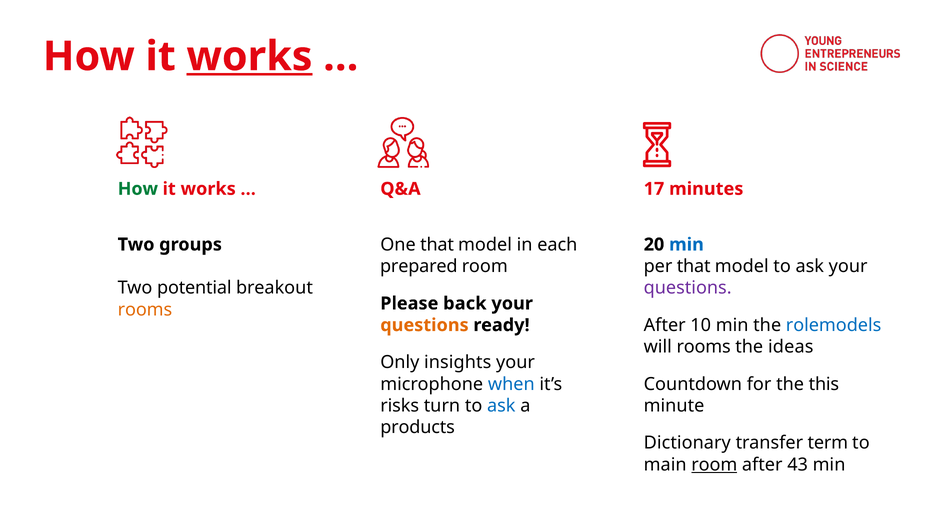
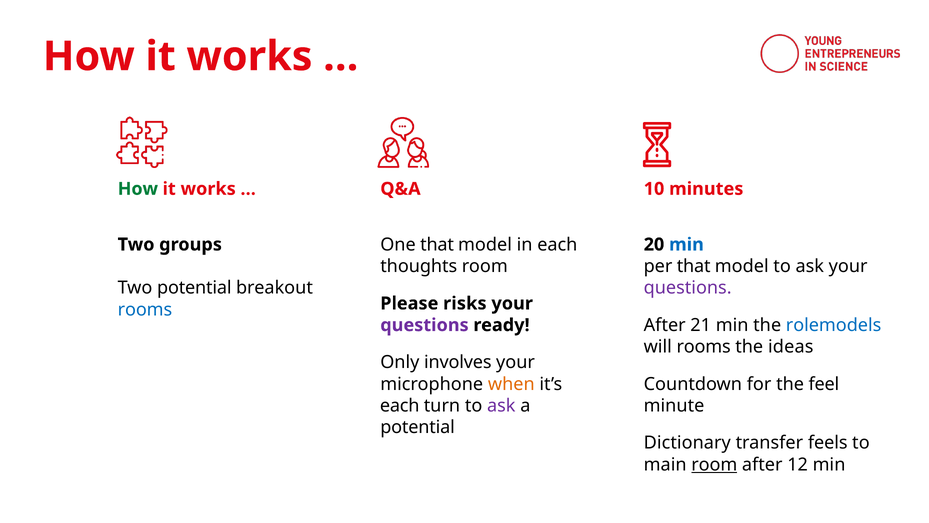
works at (250, 56) underline: present -> none
17: 17 -> 10
prepared: prepared -> thoughts
back: back -> risks
rooms at (145, 309) colour: orange -> blue
10: 10 -> 21
questions at (424, 325) colour: orange -> purple
insights: insights -> involves
when colour: blue -> orange
this: this -> feel
risks at (400, 405): risks -> each
ask at (501, 405) colour: blue -> purple
products at (418, 427): products -> potential
term: term -> feels
43: 43 -> 12
